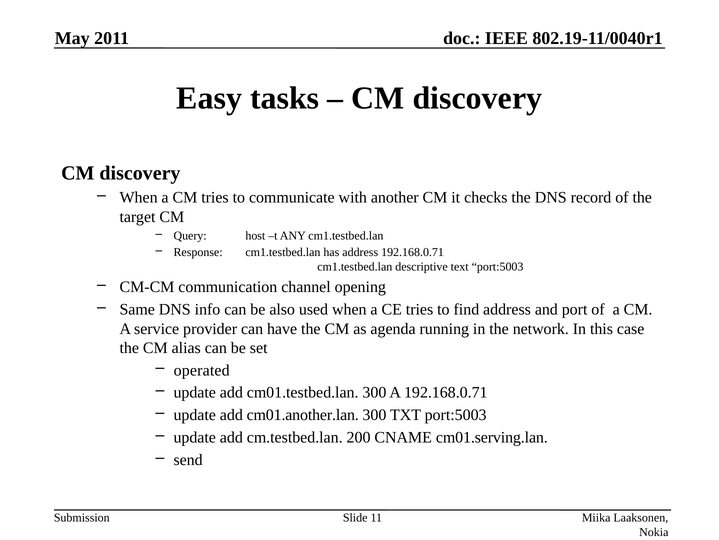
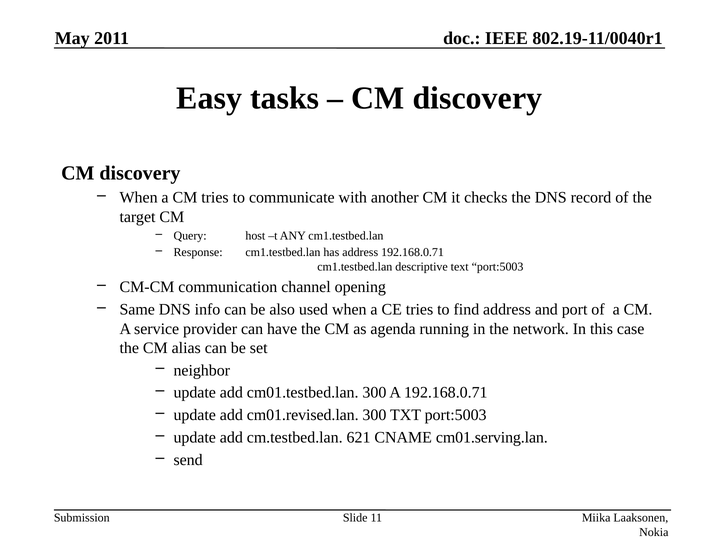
operated: operated -> neighbor
cm01.another.lan: cm01.another.lan -> cm01.revised.lan
200: 200 -> 621
